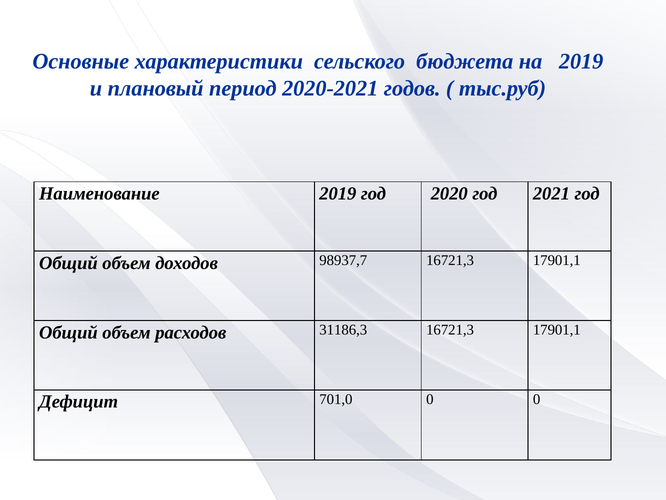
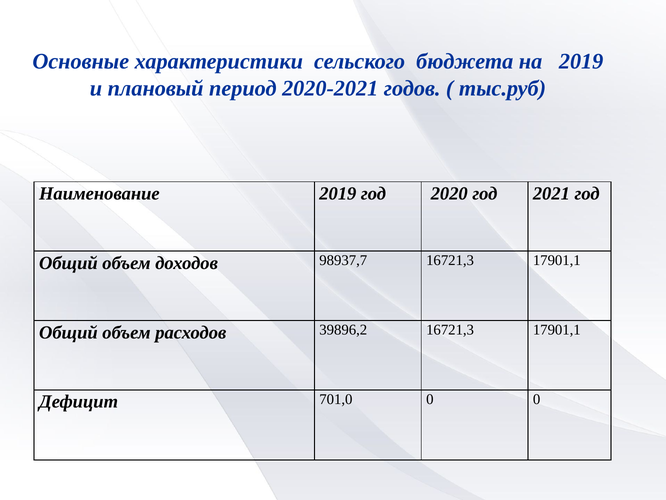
31186,3: 31186,3 -> 39896,2
